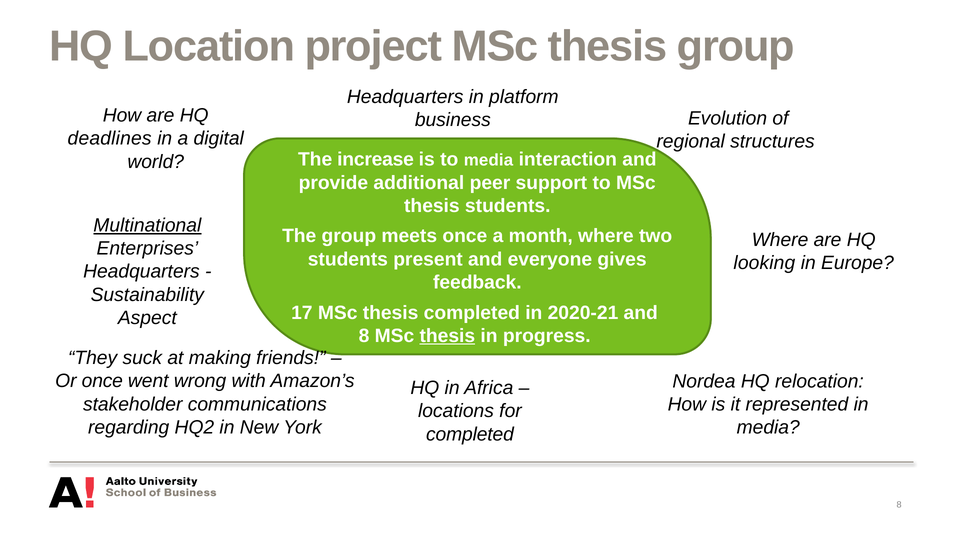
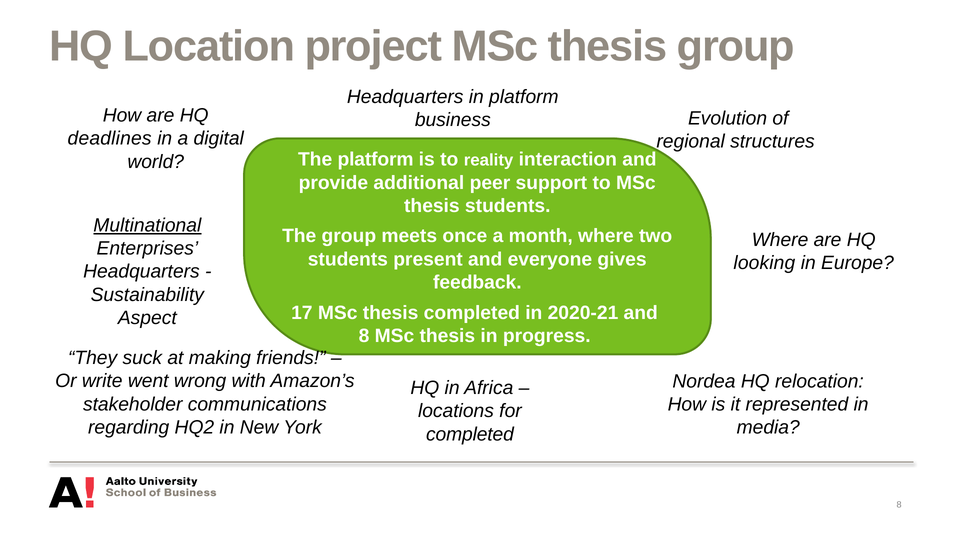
The increase: increase -> platform
to media: media -> reality
thesis at (447, 336) underline: present -> none
Or once: once -> write
